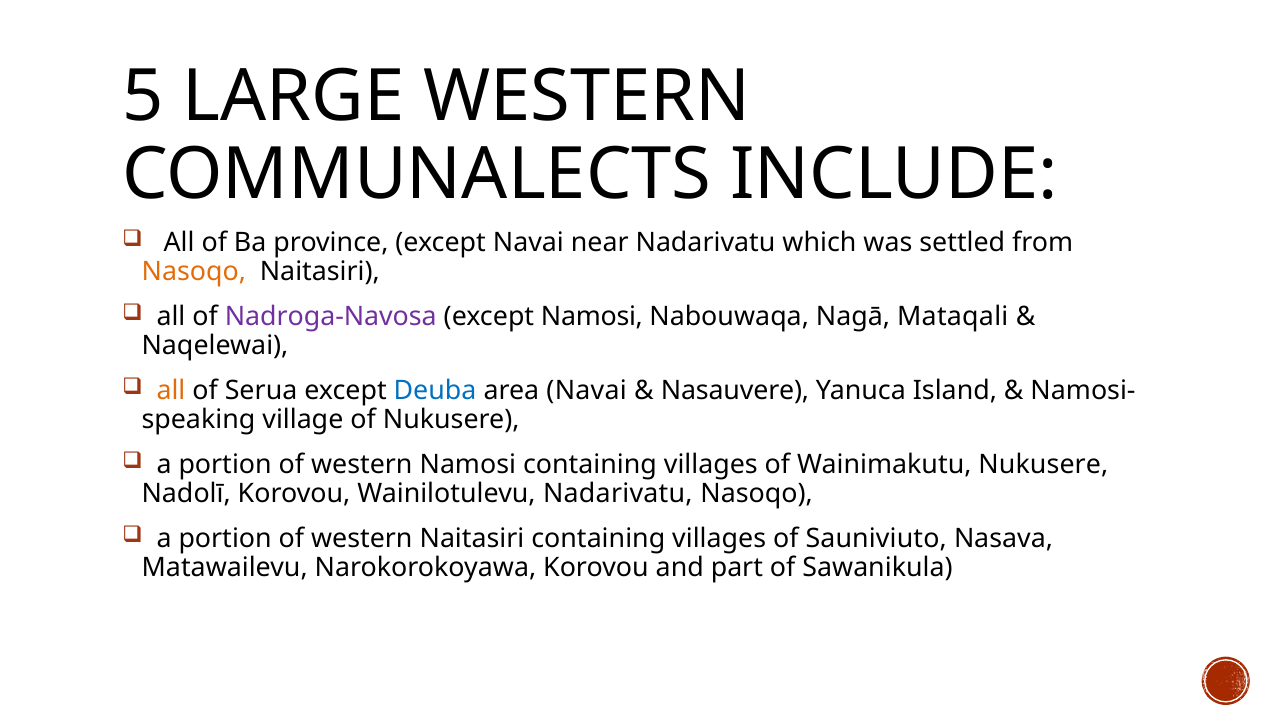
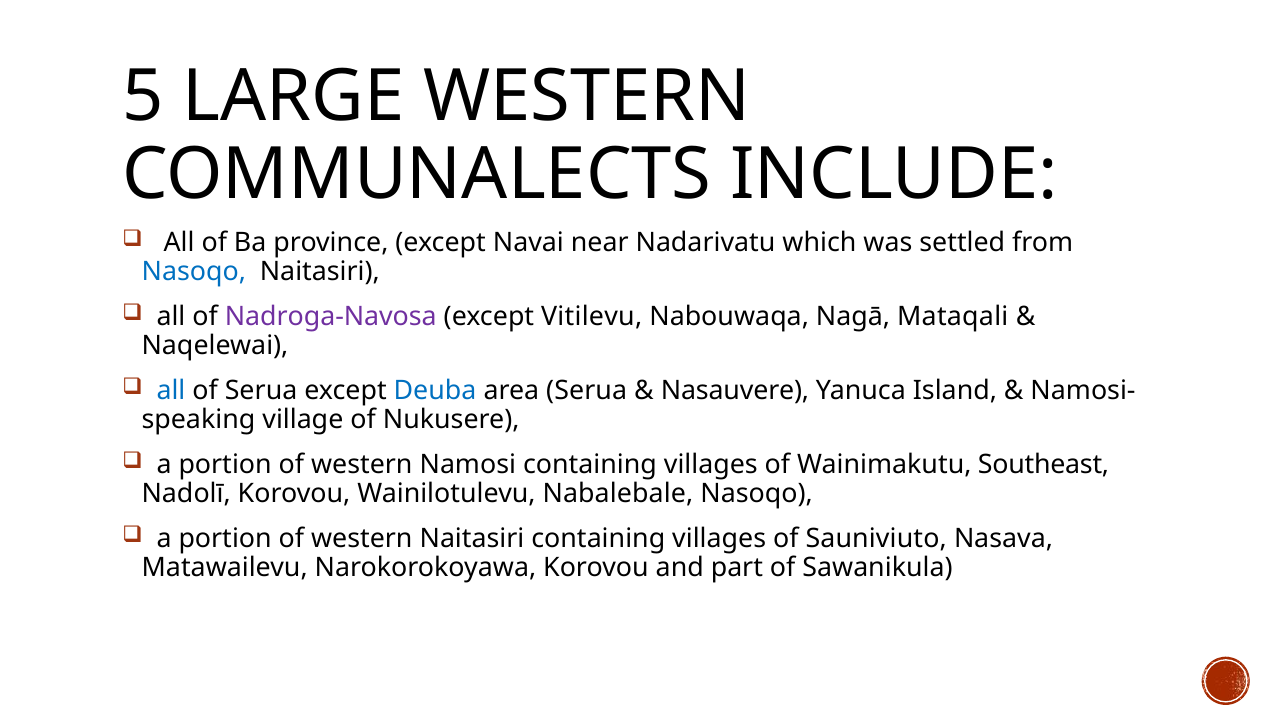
Nasoqo at (194, 272) colour: orange -> blue
except Namosi: Namosi -> Vitilevu
all at (171, 390) colour: orange -> blue
area Navai: Navai -> Serua
Wainimakutu Nukusere: Nukusere -> Southeast
Wainilotulevu Nadarivatu: Nadarivatu -> Nabalebale
